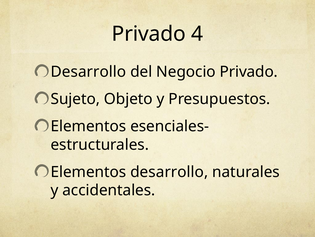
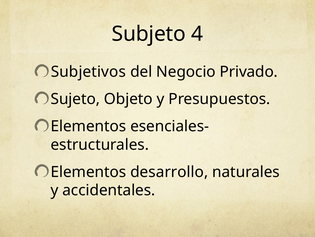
Privado at (149, 34): Privado -> Subjeto
Desarrollo at (88, 72): Desarrollo -> Subjetivos
